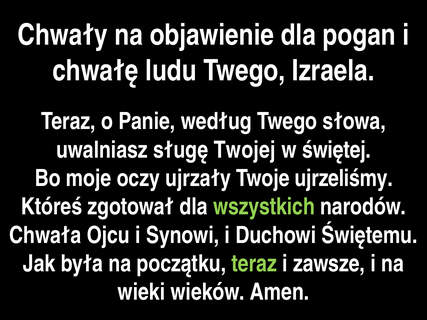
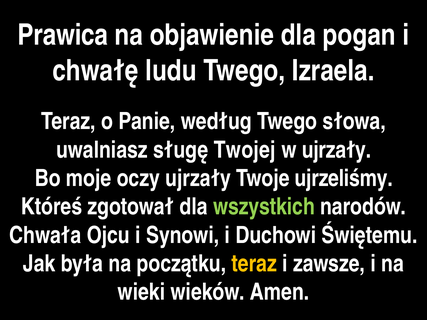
Chwały: Chwały -> Prawica
w świętej: świętej -> ujrzały
teraz at (254, 264) colour: light green -> yellow
